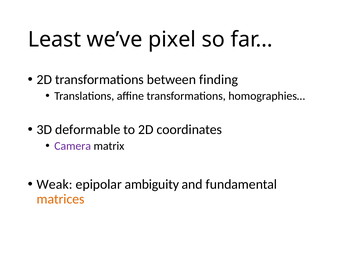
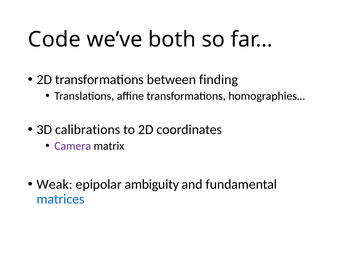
Least: Least -> Code
pixel: pixel -> both
deformable: deformable -> calibrations
matrices colour: orange -> blue
